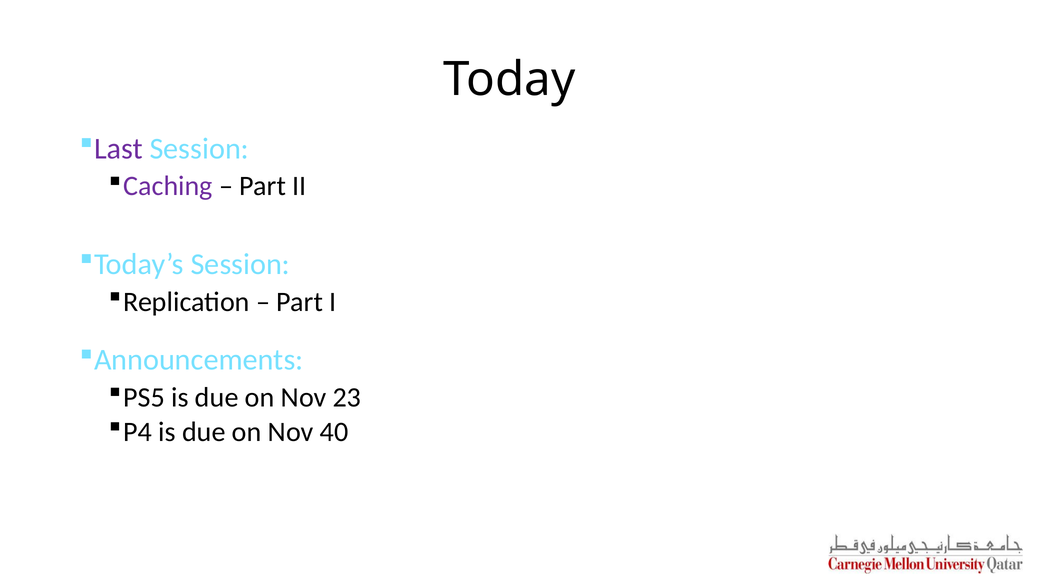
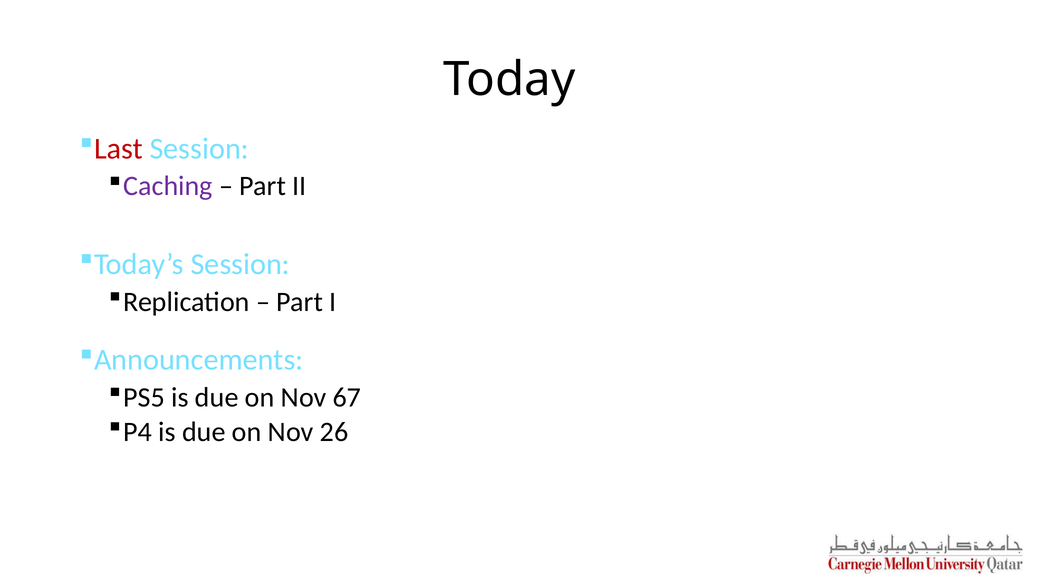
Last colour: purple -> red
23: 23 -> 67
40: 40 -> 26
